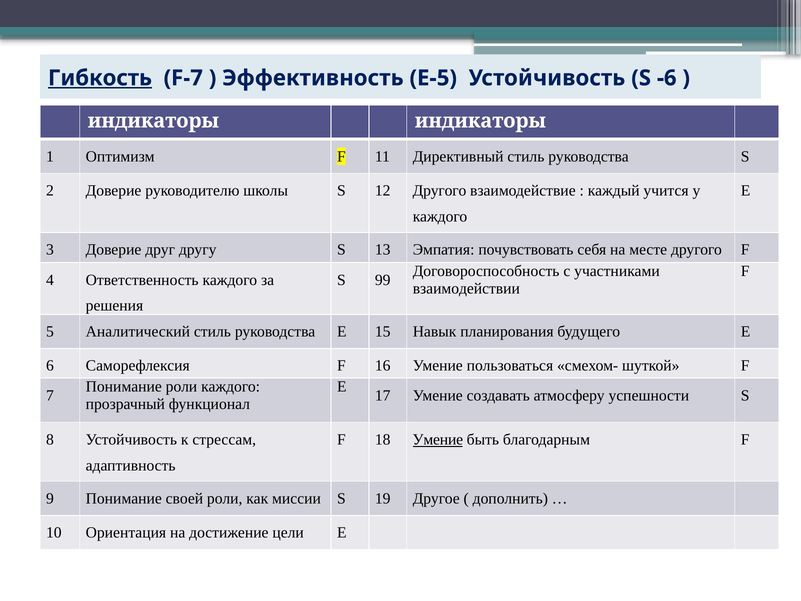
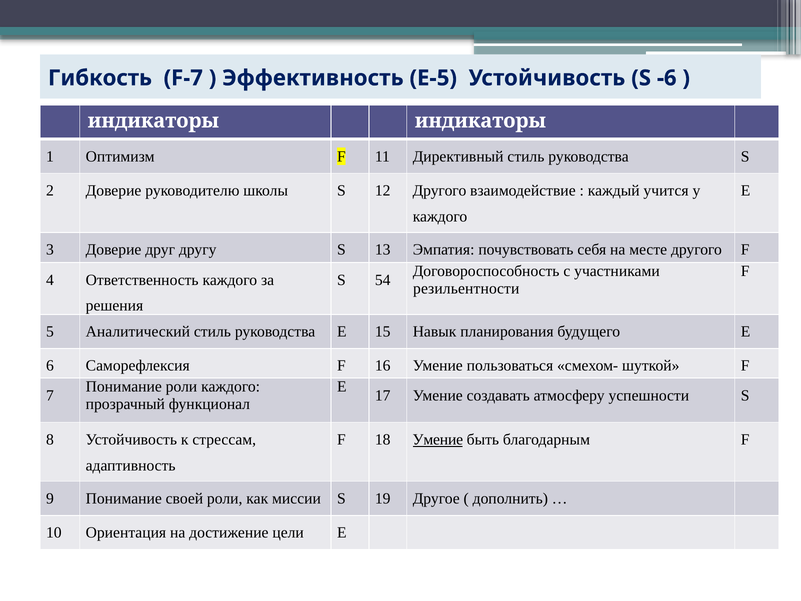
Гибкость underline: present -> none
99: 99 -> 54
взаимодействии: взаимодействии -> резильентности
